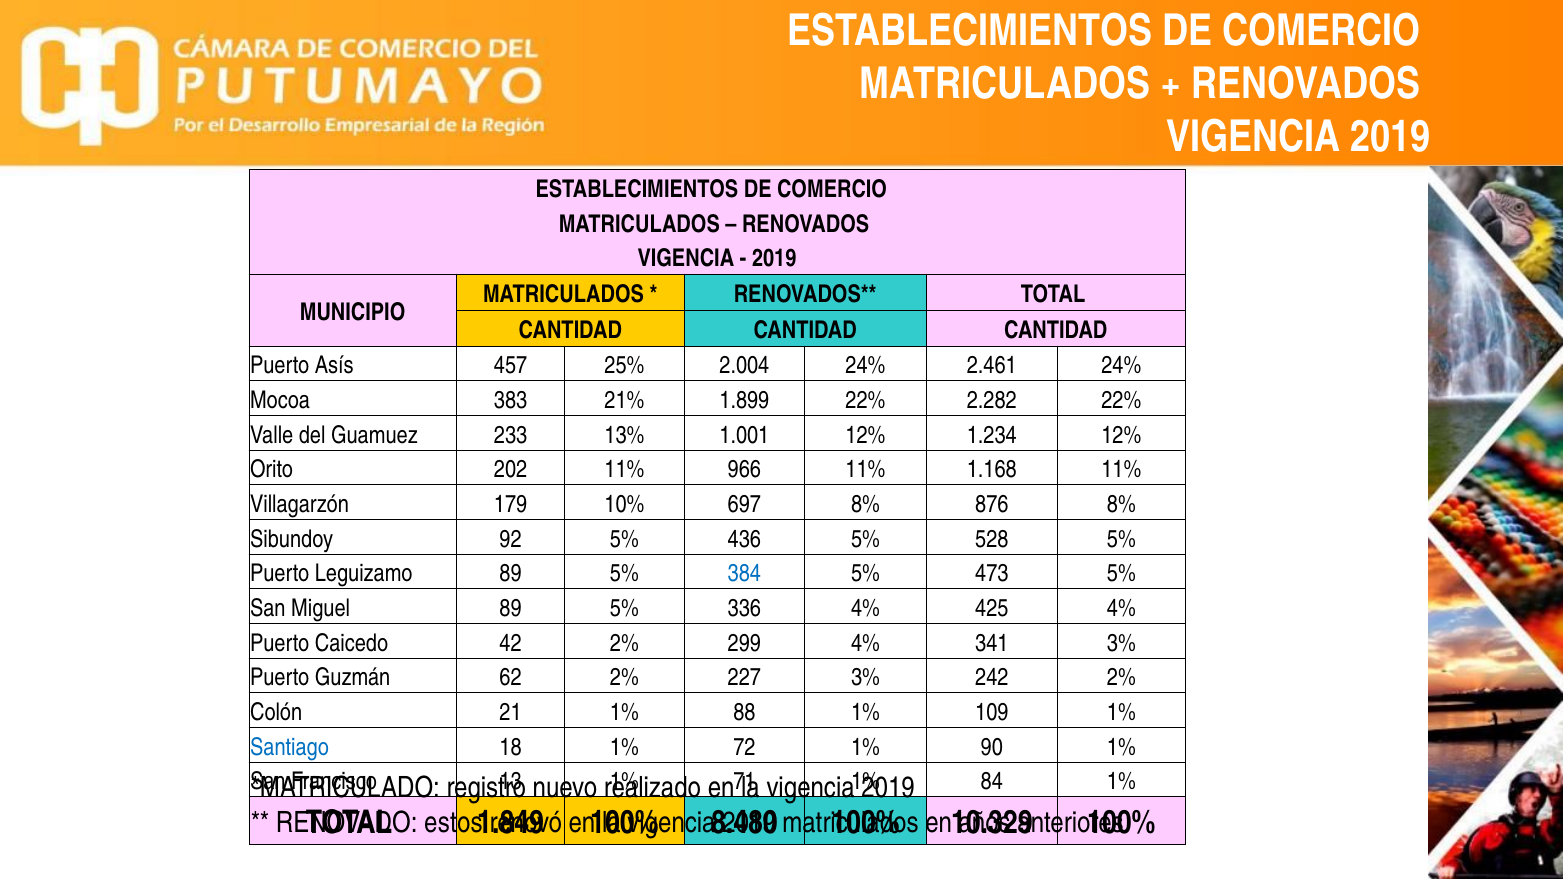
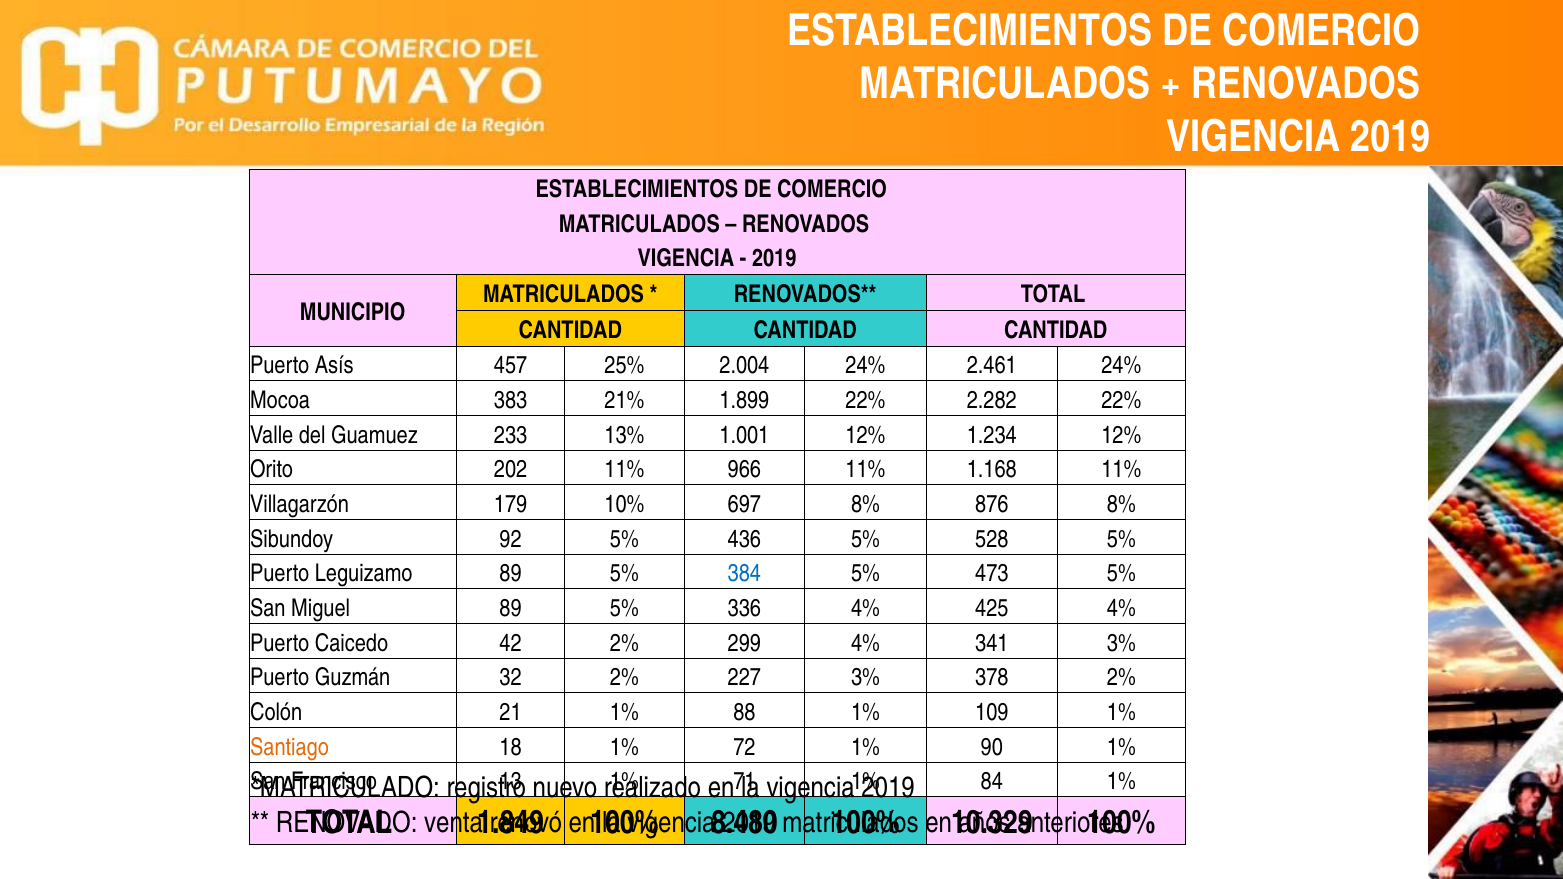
62: 62 -> 32
242: 242 -> 378
Santiago colour: blue -> orange
estos: estos -> venta
